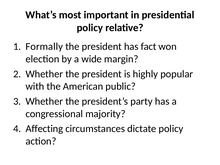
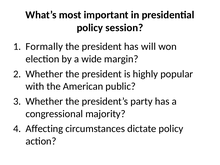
relative: relative -> session
fact: fact -> will
